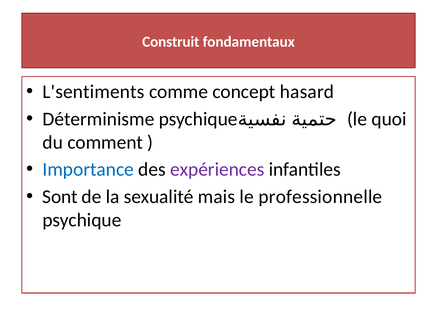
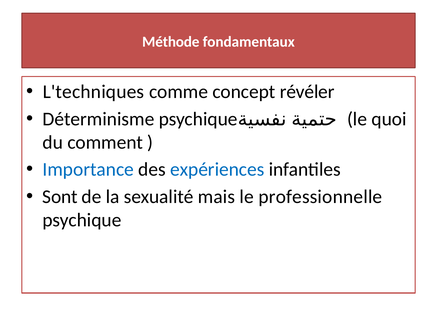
Construit: Construit -> Méthode
L'sentiments: L'sentiments -> L'techniques
hasard: hasard -> révéler
expériences colour: purple -> blue
